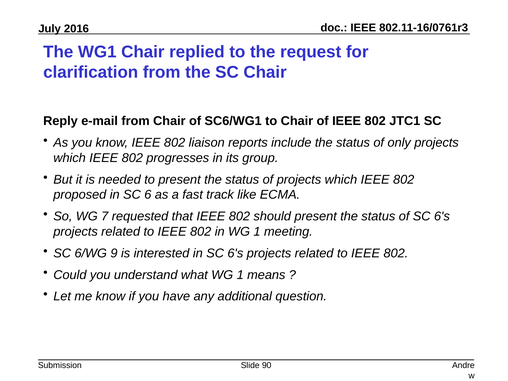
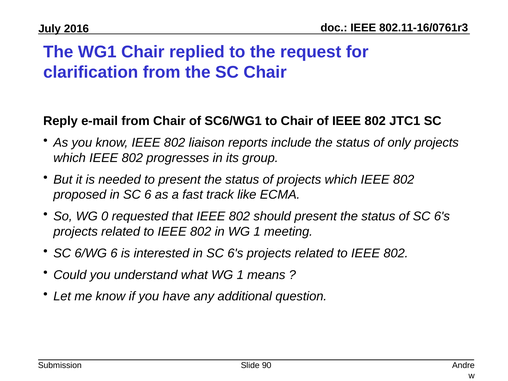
7: 7 -> 0
6/WG 9: 9 -> 6
